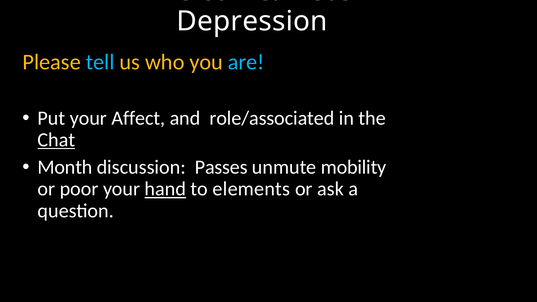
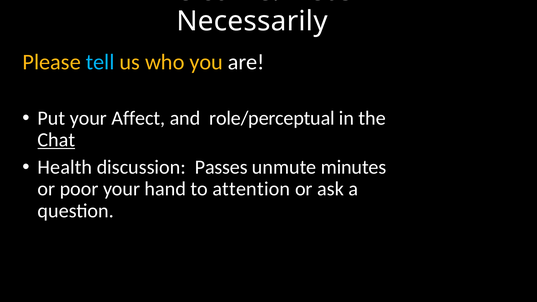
Depression: Depression -> Necessarily
are colour: light blue -> white
role/associated: role/associated -> role/perceptual
Month: Month -> Health
mobility: mobility -> minutes
hand underline: present -> none
elements: elements -> attention
